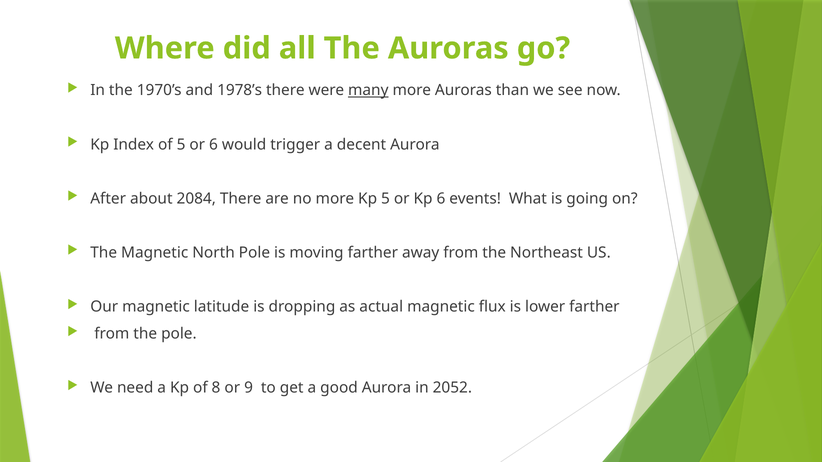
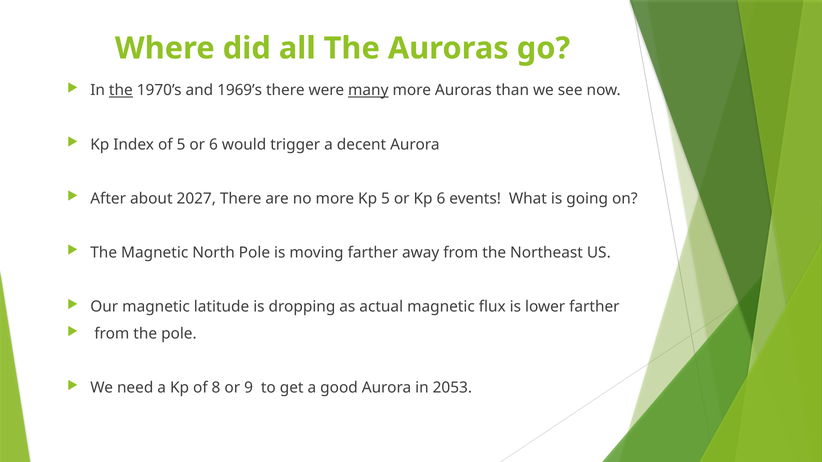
the at (121, 90) underline: none -> present
1978’s: 1978’s -> 1969’s
2084: 2084 -> 2027
2052: 2052 -> 2053
